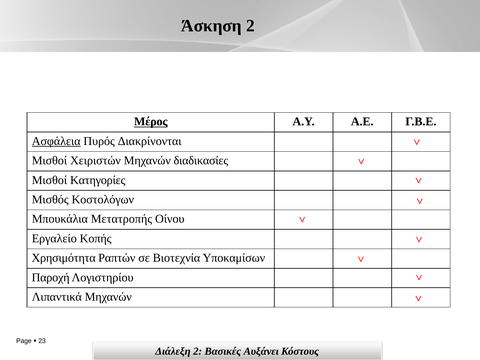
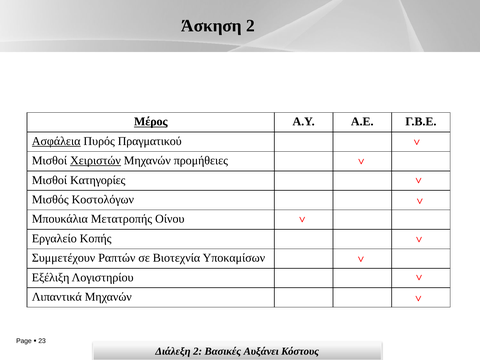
Διακρίνονται: Διακρίνονται -> Πραγματικού
Χειριστών underline: none -> present
διαδικασίες: διαδικασίες -> προμήθειες
Χρησιμότητα: Χρησιμότητα -> Συμμετέχουν
Παροχή: Παροχή -> Εξέλιξη
